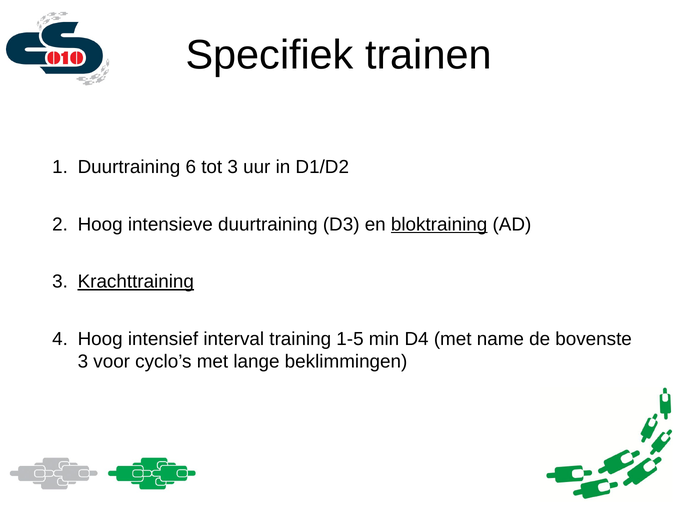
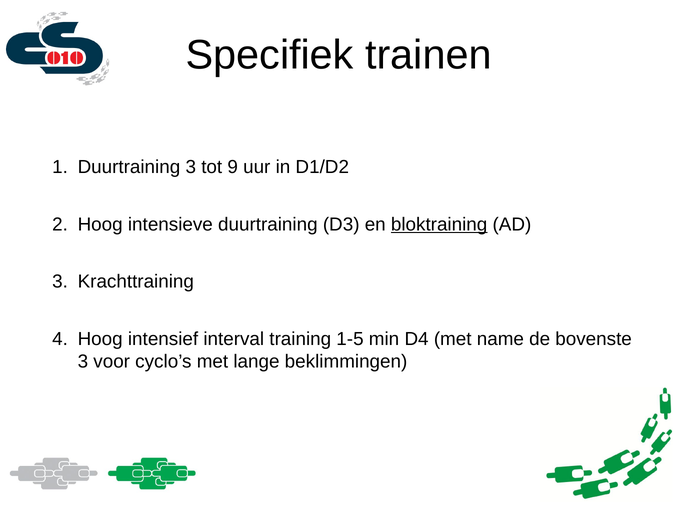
Duurtraining 6: 6 -> 3
tot 3: 3 -> 9
Krachttraining underline: present -> none
